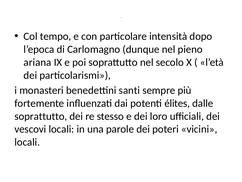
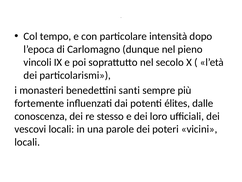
ariana: ariana -> vincoli
soprattutto at (41, 116): soprattutto -> conoscenza
